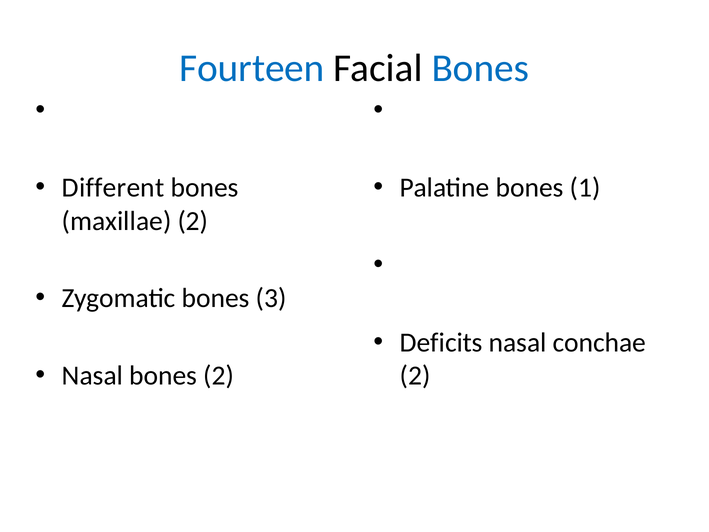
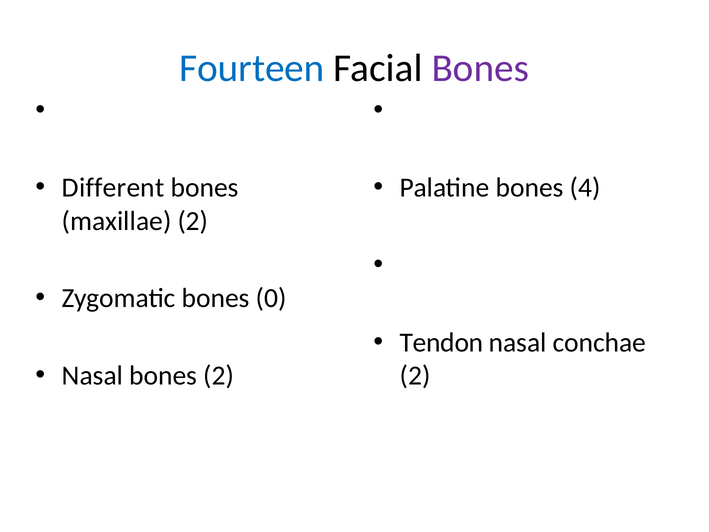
Bones at (480, 68) colour: blue -> purple
1: 1 -> 4
3: 3 -> 0
Deficits: Deficits -> Tendon
